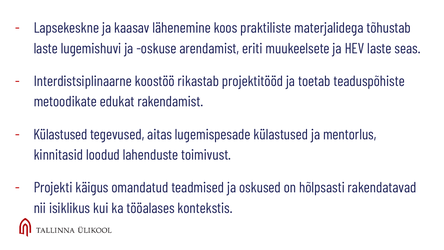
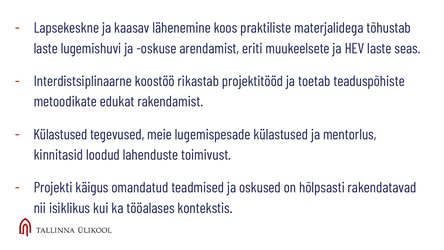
aitas: aitas -> meie
